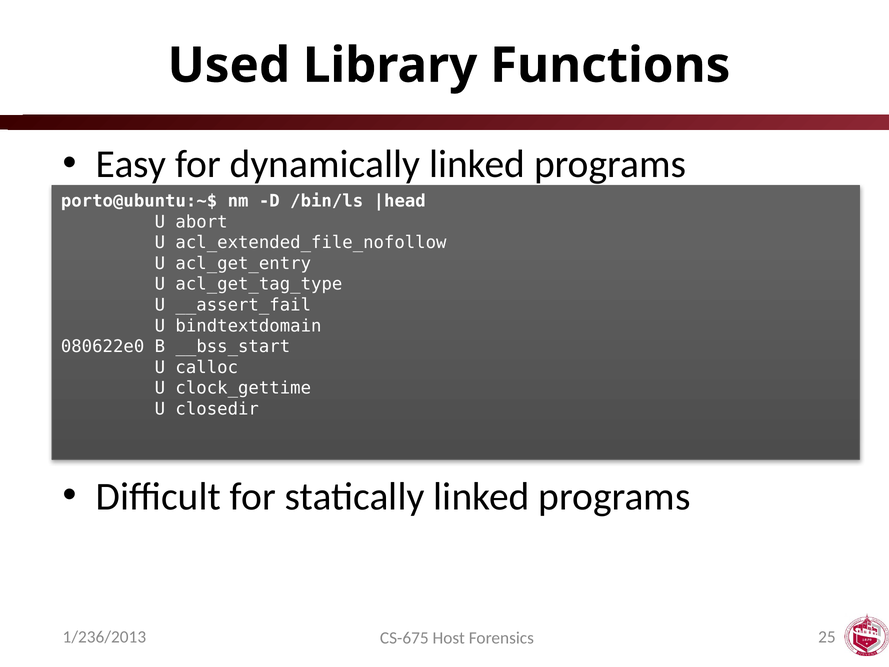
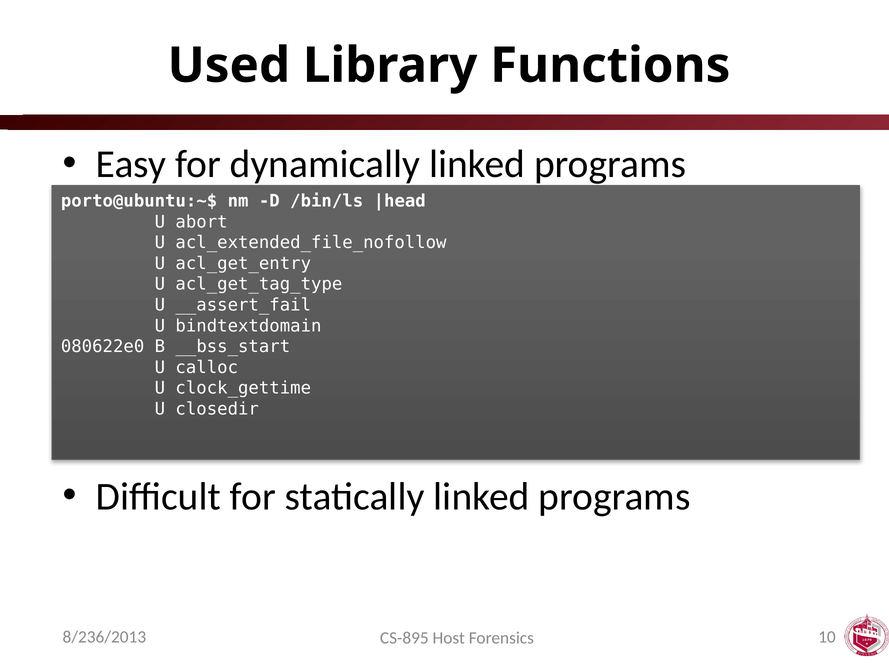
1/236/2013: 1/236/2013 -> 8/236/2013
CS-675: CS-675 -> CS-895
25: 25 -> 10
